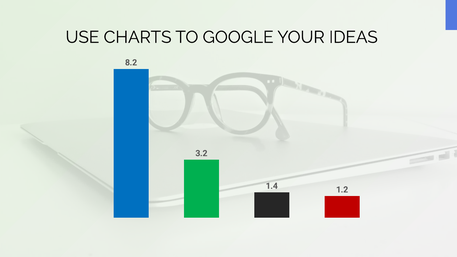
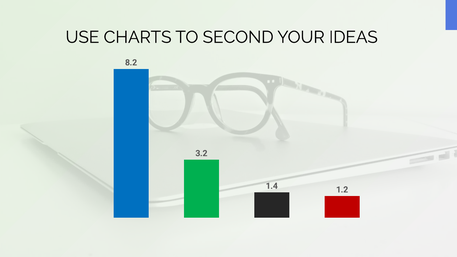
GOOGLE: GOOGLE -> SECOND
